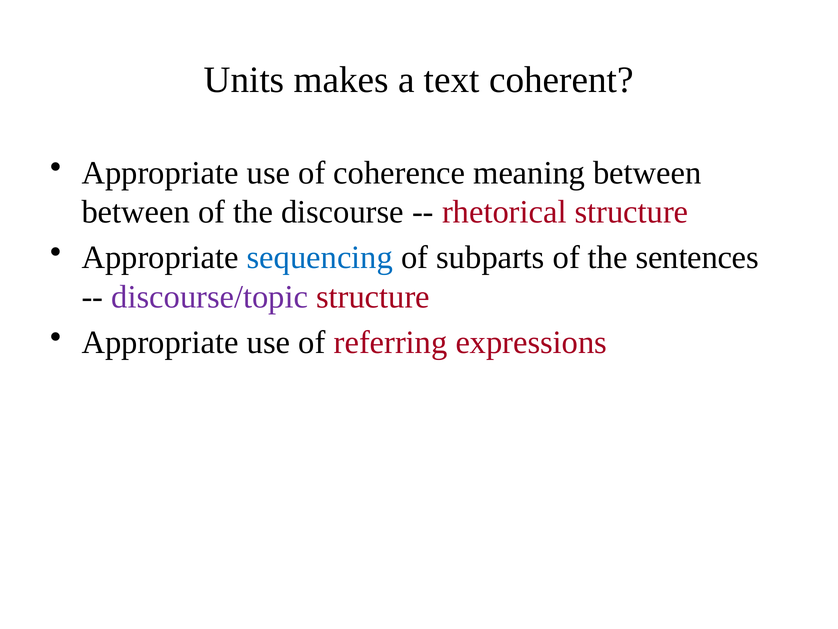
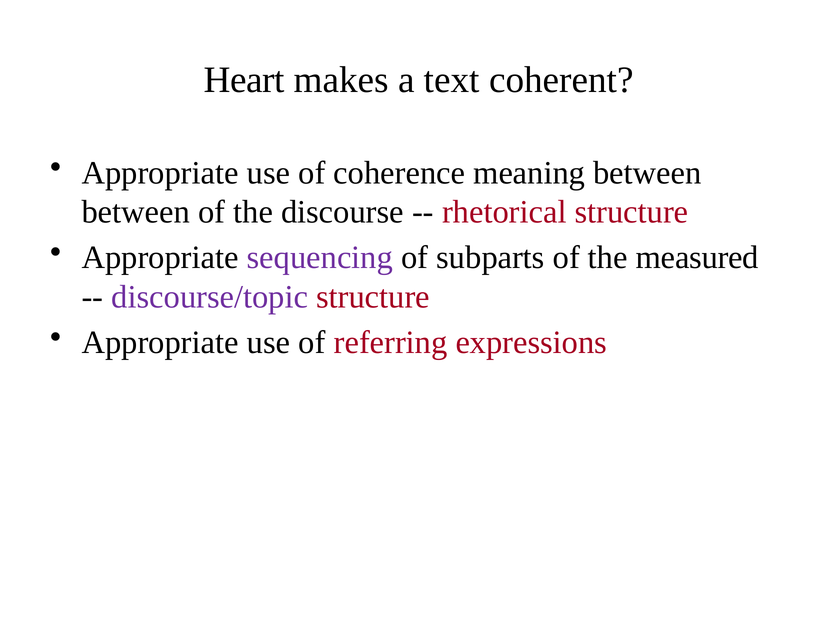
Units: Units -> Heart
sequencing colour: blue -> purple
sentences: sentences -> measured
